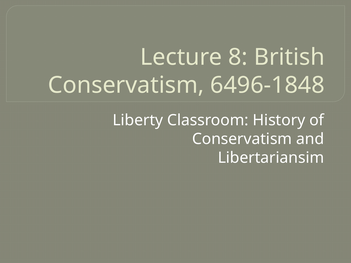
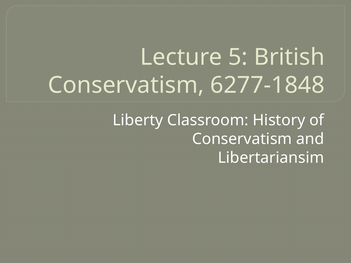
8: 8 -> 5
6496-1848: 6496-1848 -> 6277-1848
